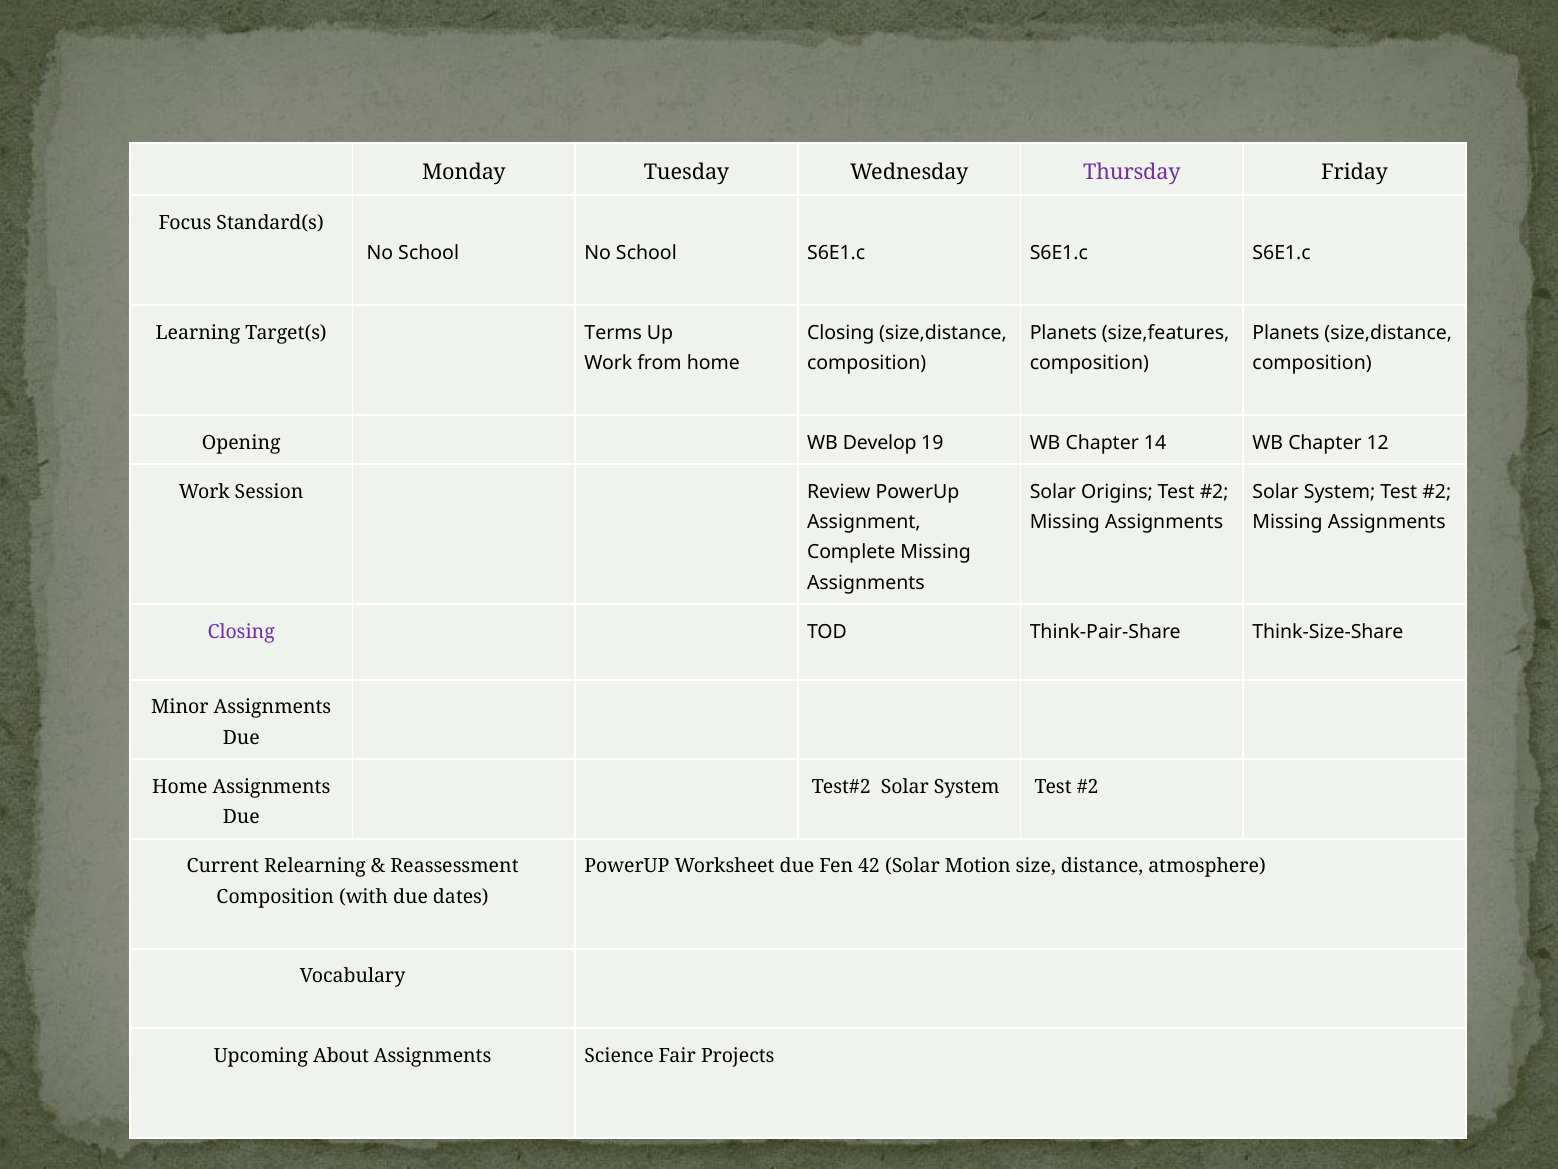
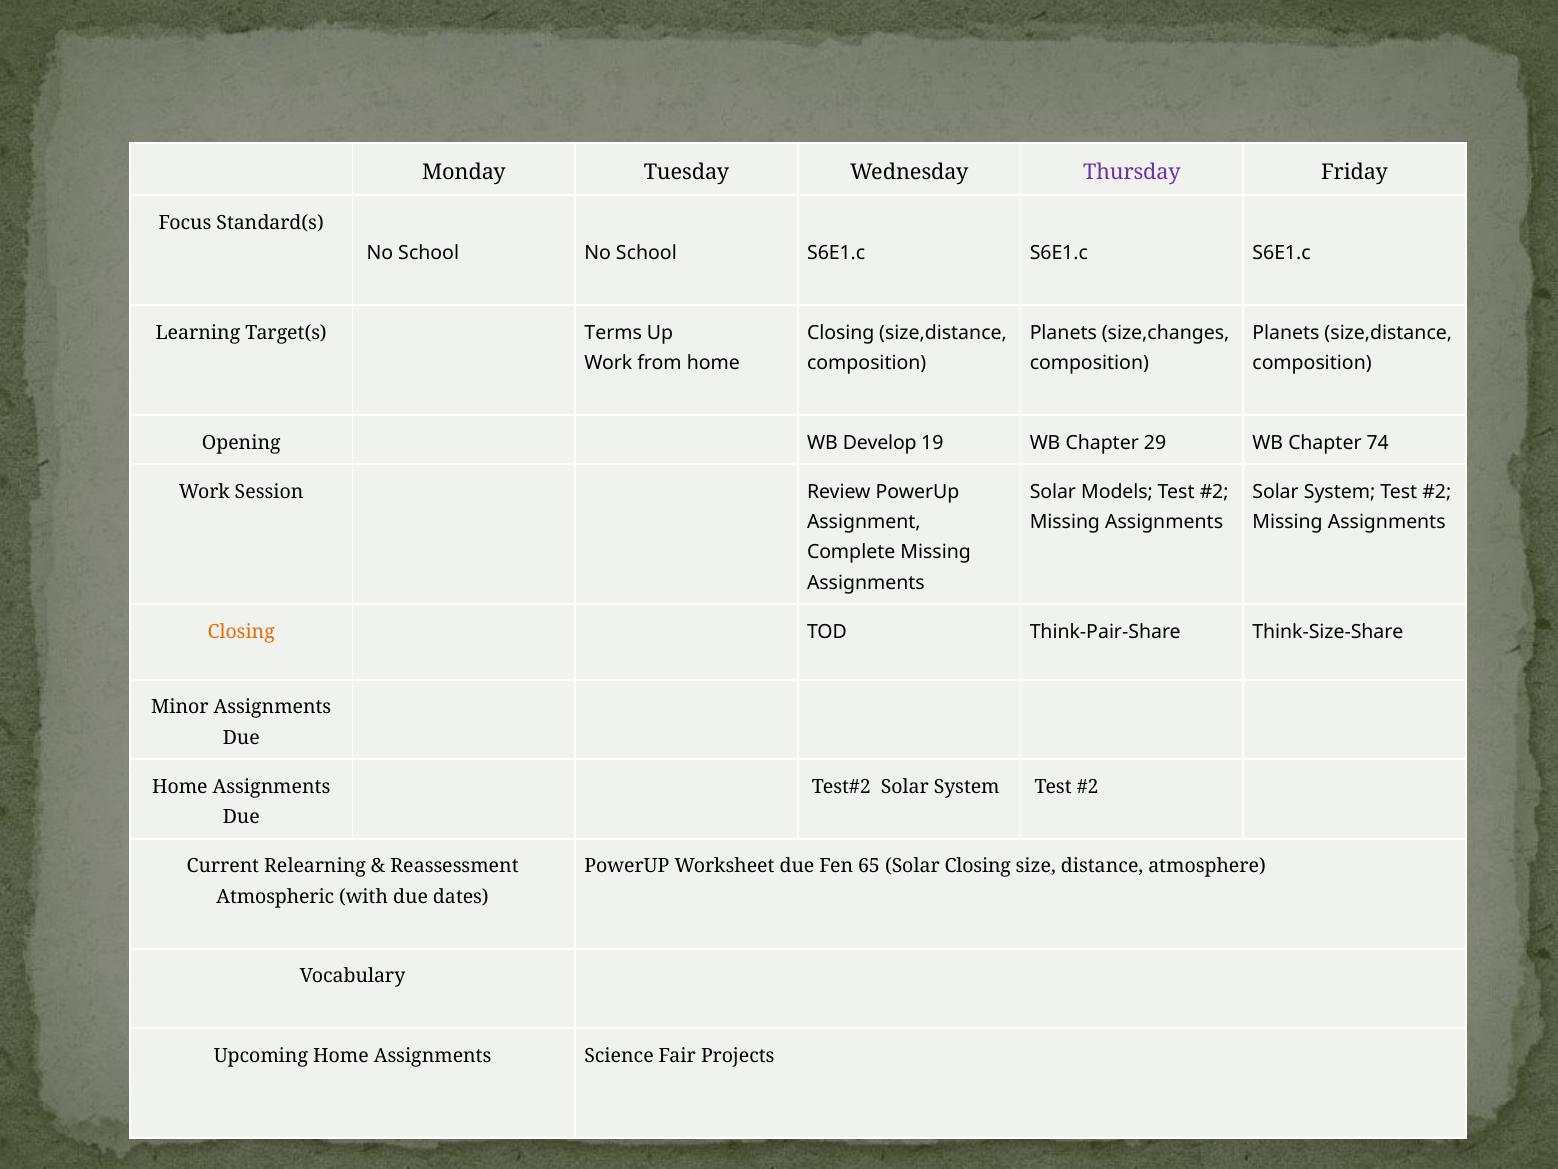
size,features: size,features -> size,changes
14: 14 -> 29
12: 12 -> 74
Origins: Origins -> Models
Closing at (241, 632) colour: purple -> orange
42: 42 -> 65
Solar Motion: Motion -> Closing
Composition at (275, 896): Composition -> Atmospheric
Upcoming About: About -> Home
